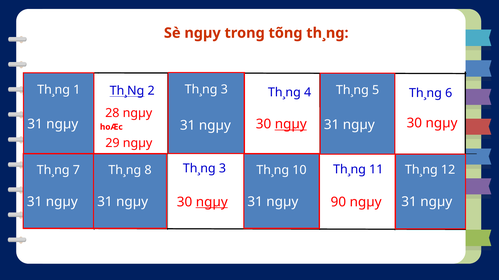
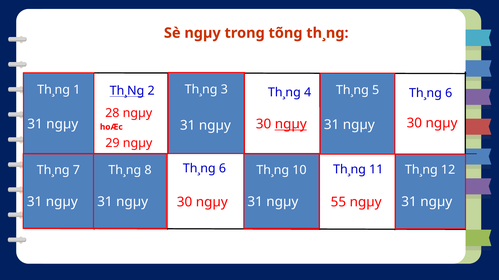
3 at (222, 169): 3 -> 6
ngµy at (212, 202) underline: present -> none
90: 90 -> 55
